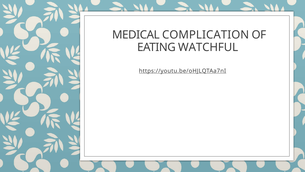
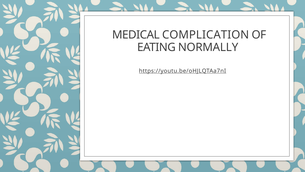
WATCHFUL: WATCHFUL -> NORMALLY
